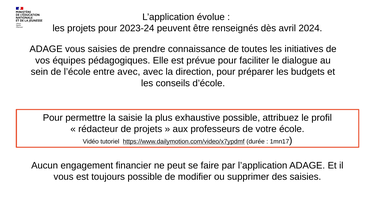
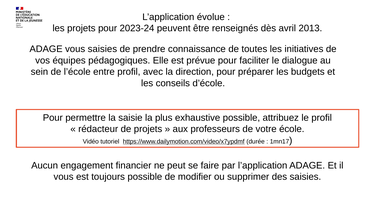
2024: 2024 -> 2013
entre avec: avec -> profil
